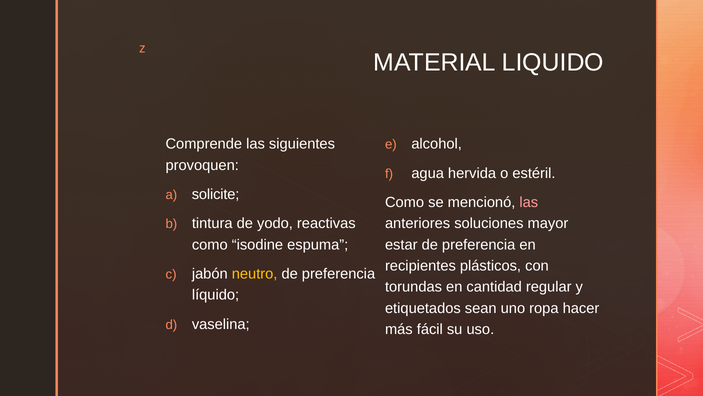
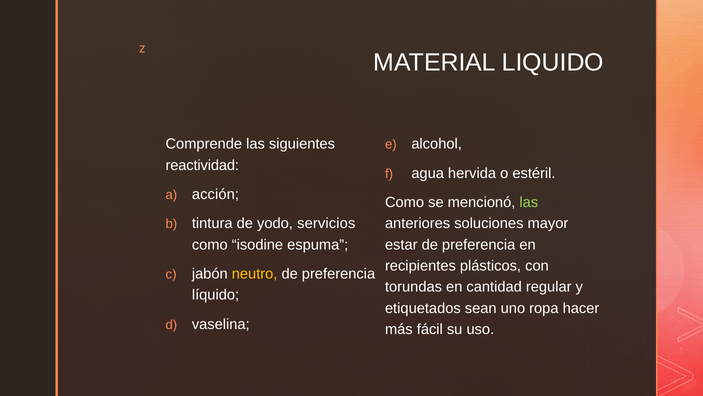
provoquen: provoquen -> reactividad
solicite: solicite -> acción
las at (529, 202) colour: pink -> light green
reactivas: reactivas -> servicios
